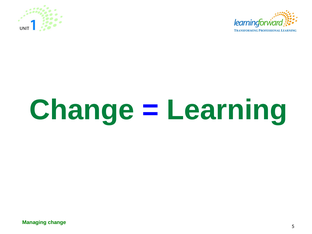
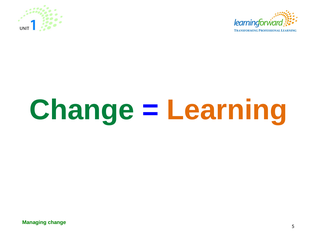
Learning colour: green -> orange
